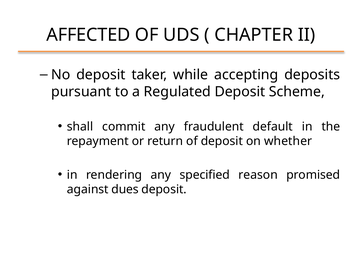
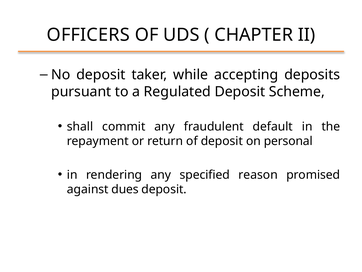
AFFECTED: AFFECTED -> OFFICERS
whether: whether -> personal
